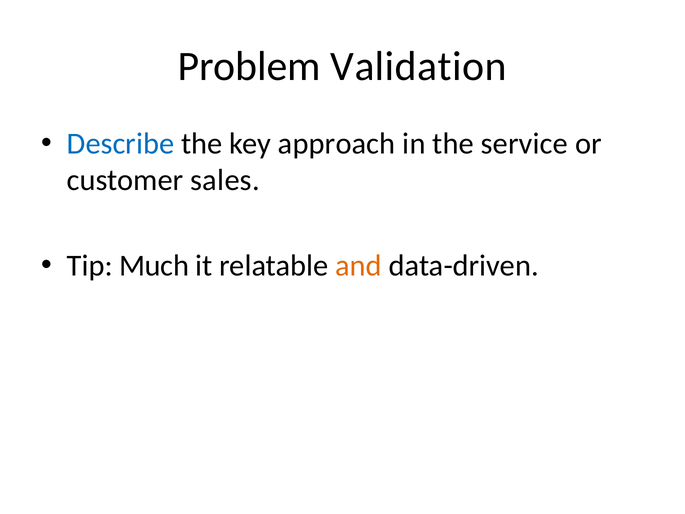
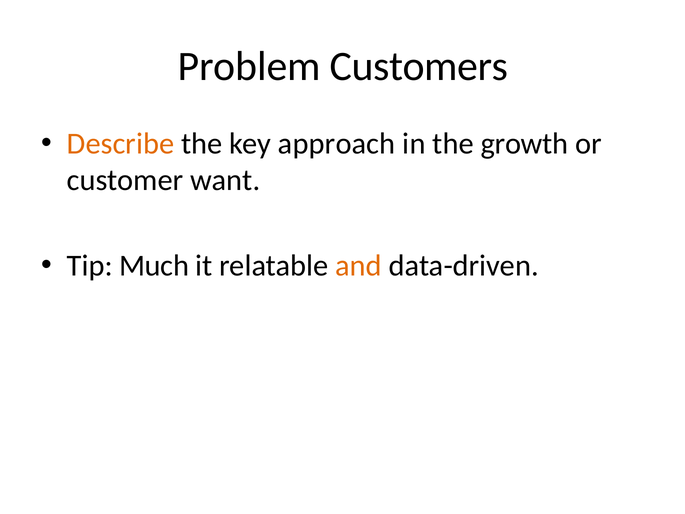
Validation: Validation -> Customers
Describe colour: blue -> orange
service: service -> growth
sales: sales -> want
